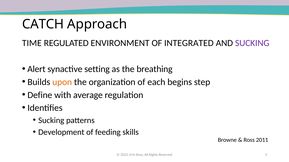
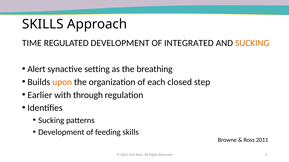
CATCH at (43, 24): CATCH -> SKILLS
REGULATED ENVIRONMENT: ENVIRONMENT -> DEVELOPMENT
SUCKING at (252, 43) colour: purple -> orange
begins: begins -> closed
Define: Define -> Earlier
average: average -> through
